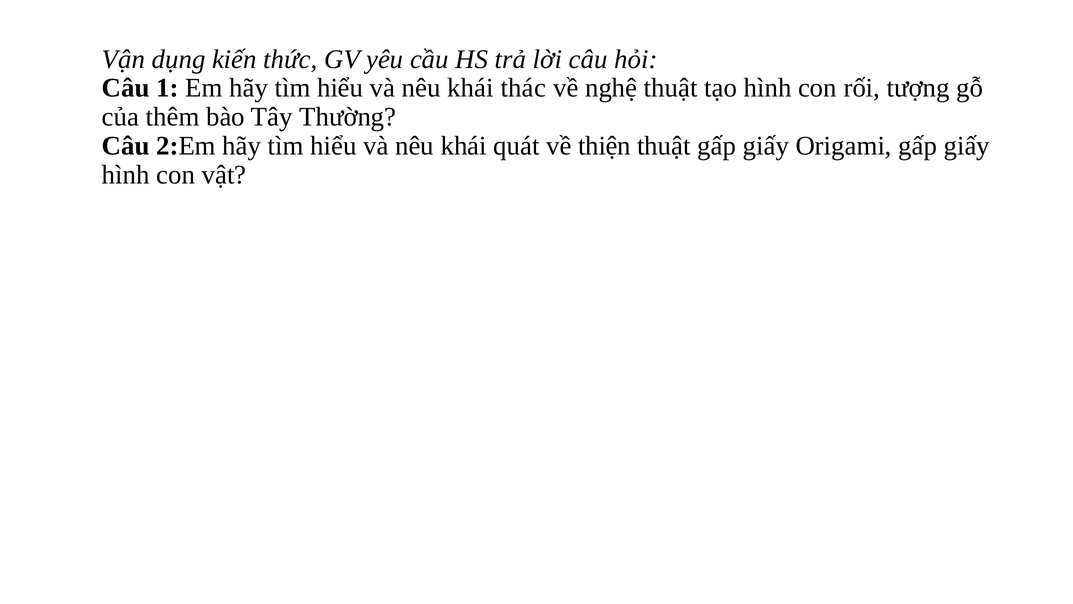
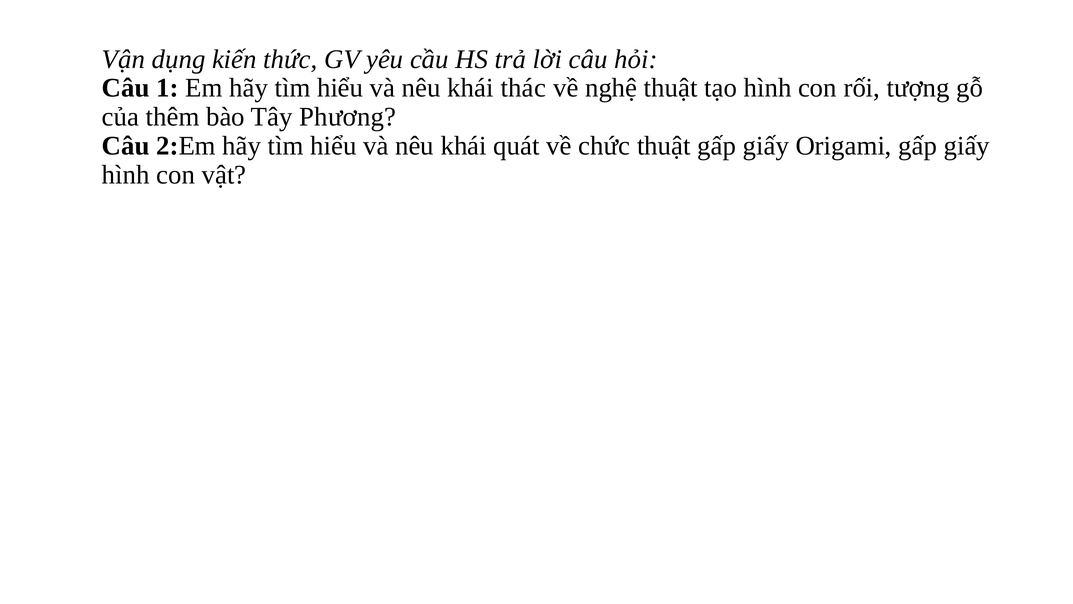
Thường: Thường -> Phương
thiện: thiện -> chức
